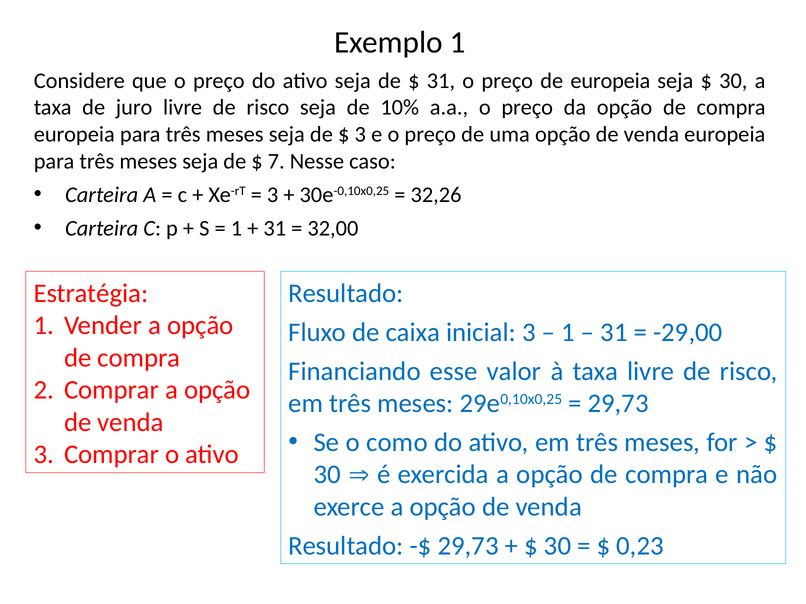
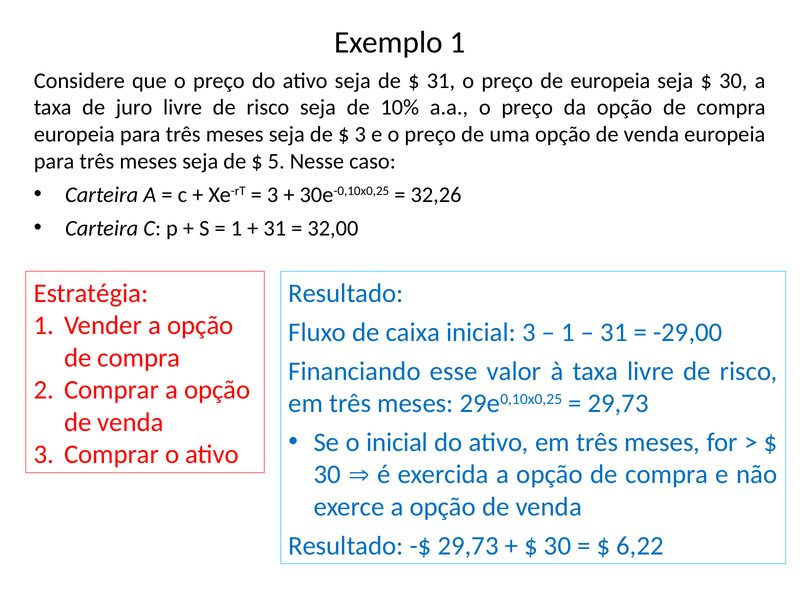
7: 7 -> 5
o como: como -> inicial
0,23: 0,23 -> 6,22
